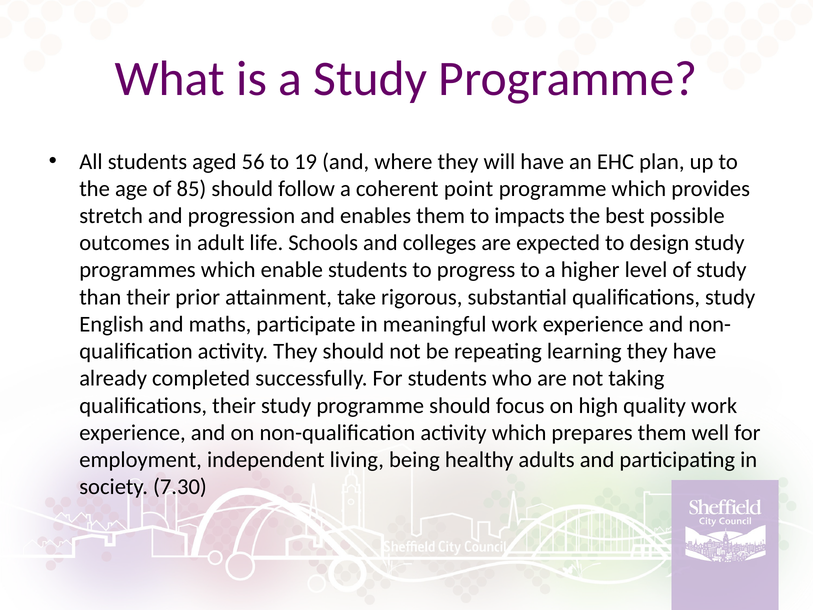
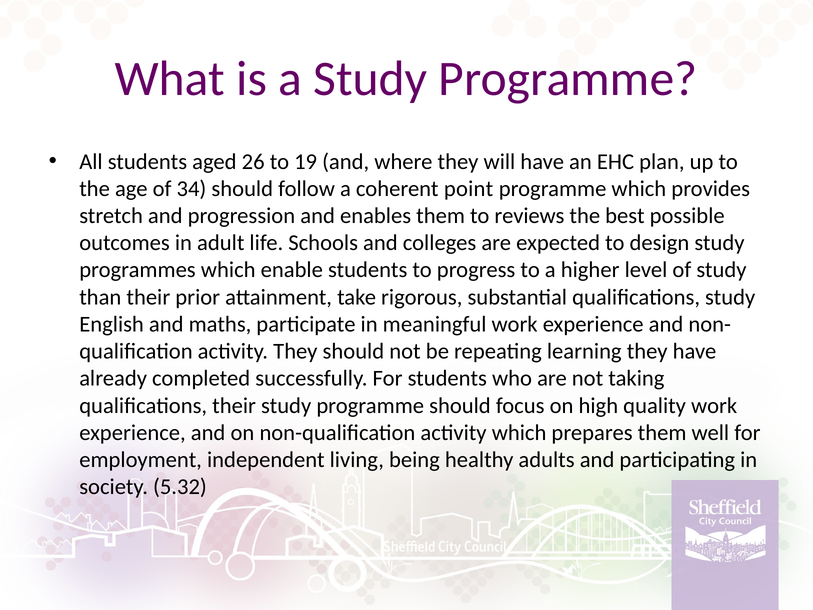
56: 56 -> 26
85: 85 -> 34
impacts: impacts -> reviews
7.30: 7.30 -> 5.32
